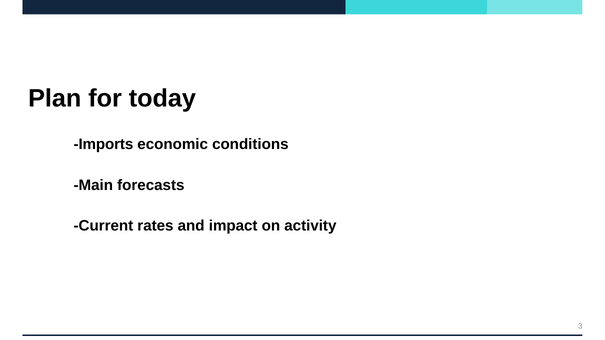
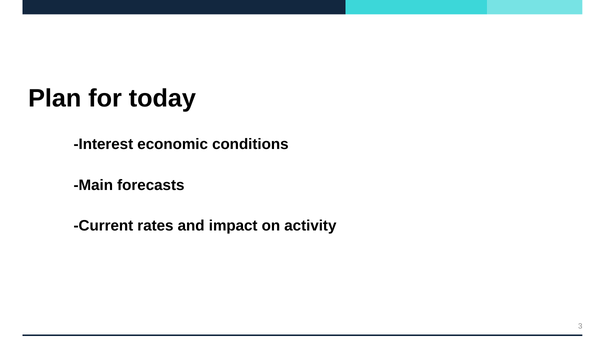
Imports: Imports -> Interest
